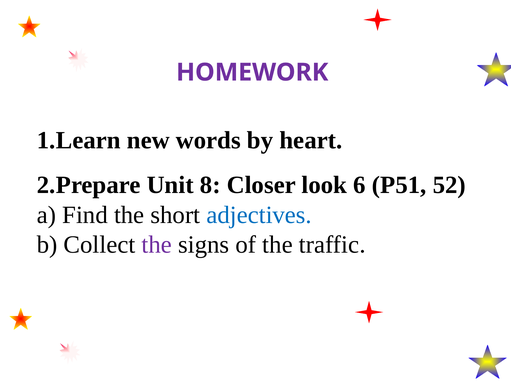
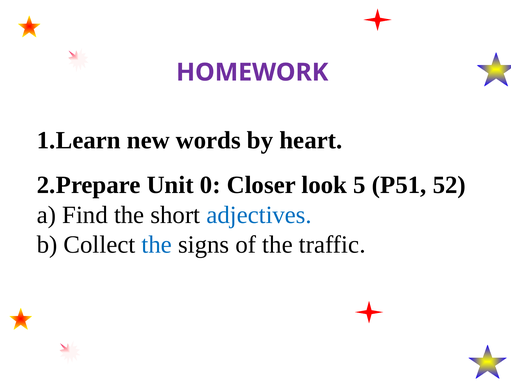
8: 8 -> 0
6: 6 -> 5
the at (157, 245) colour: purple -> blue
